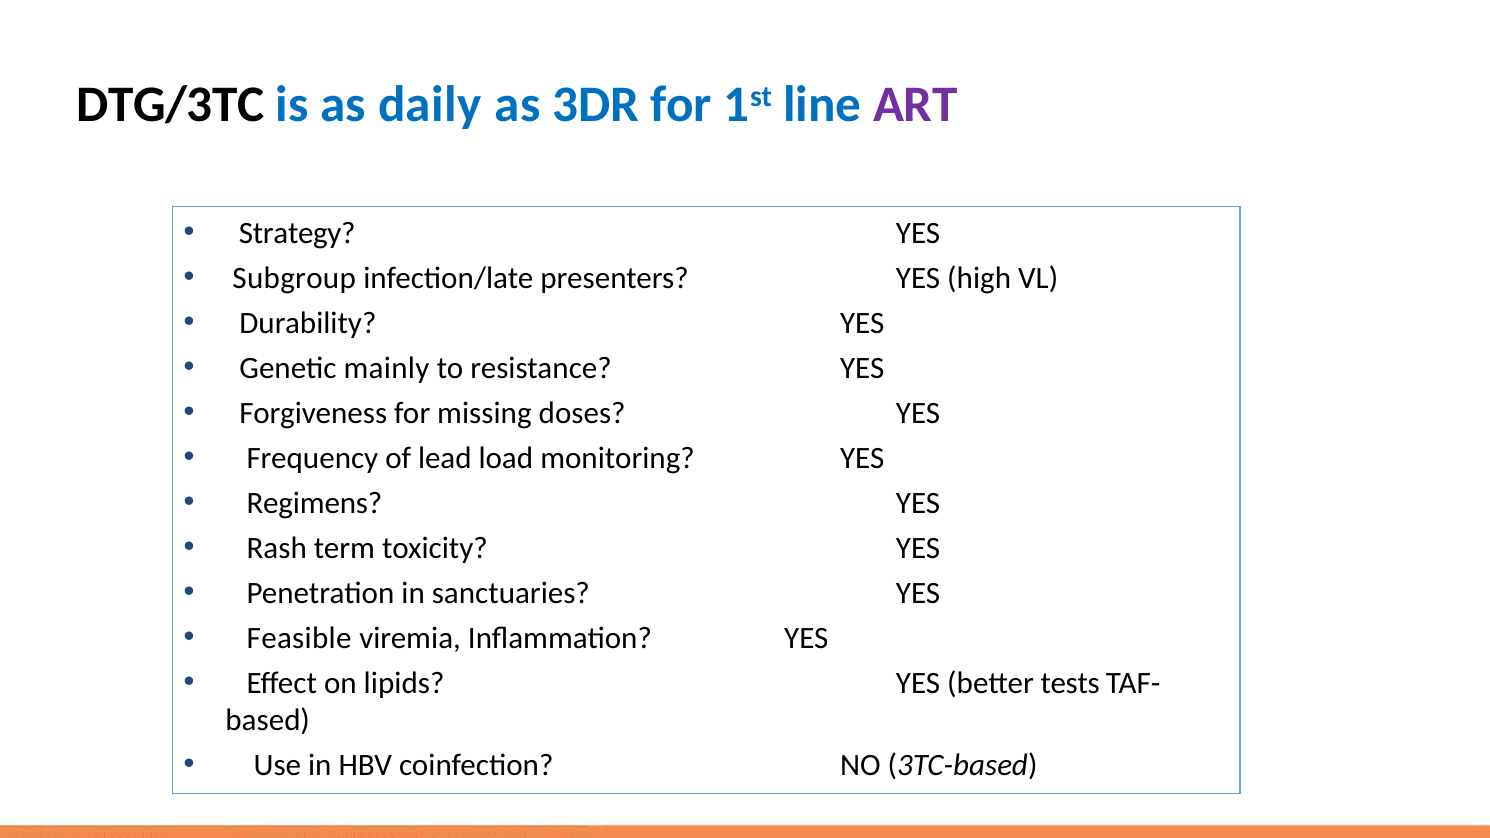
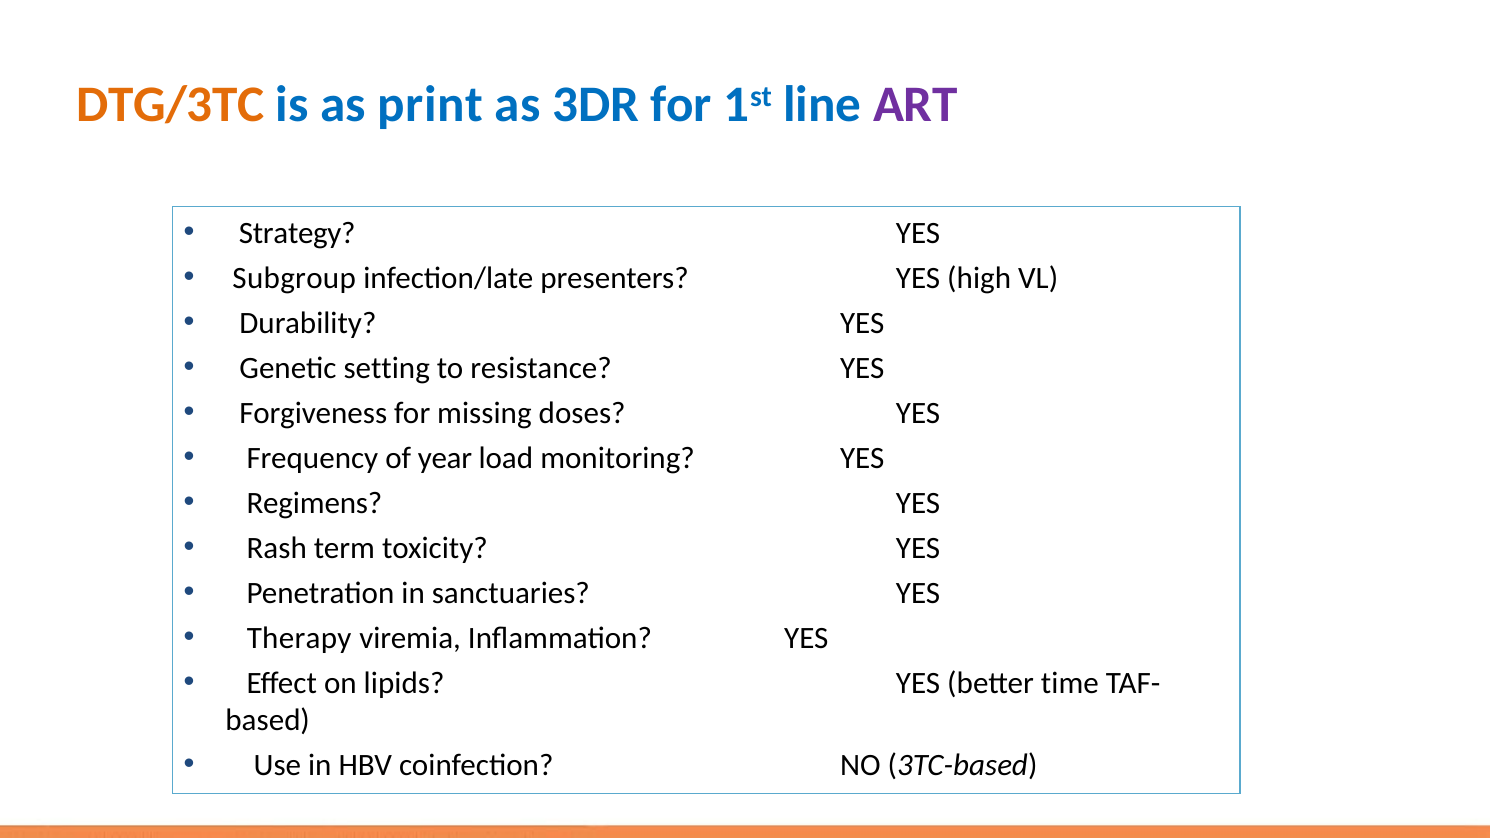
DTG/3TC colour: black -> orange
daily: daily -> print
mainly: mainly -> setting
lead: lead -> year
Feasible: Feasible -> Therapy
tests: tests -> time
